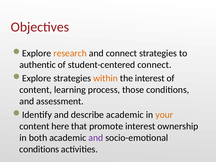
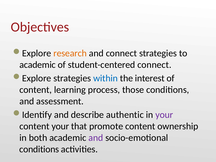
authentic at (38, 65): authentic -> academic
within colour: orange -> blue
describe academic: academic -> authentic
your at (164, 115) colour: orange -> purple
content here: here -> your
promote interest: interest -> content
